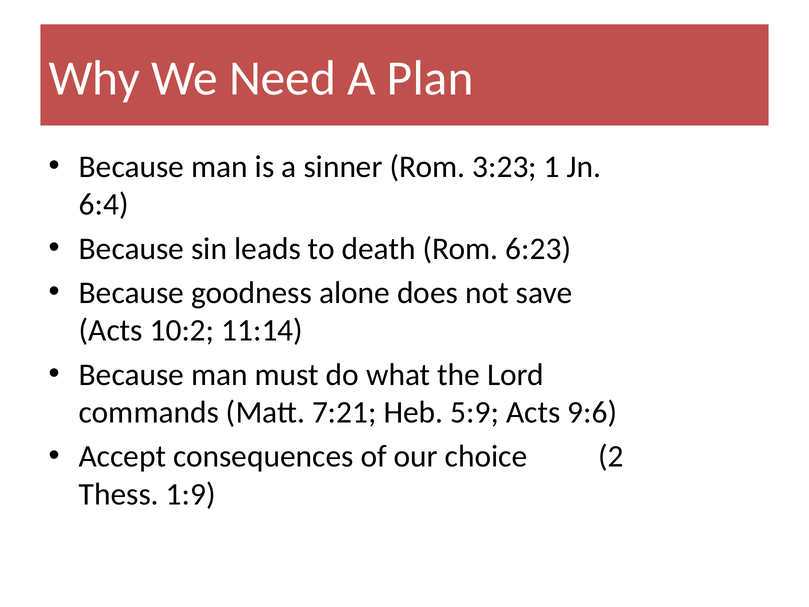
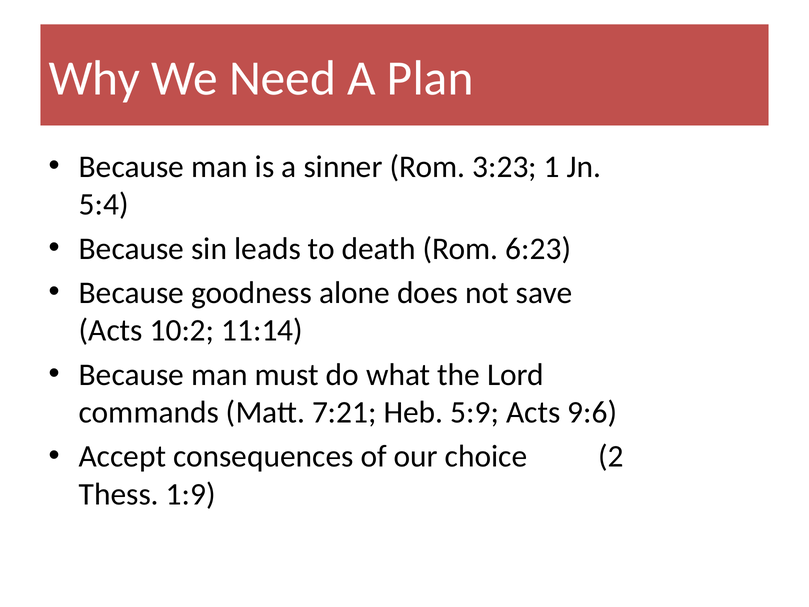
6:4: 6:4 -> 5:4
